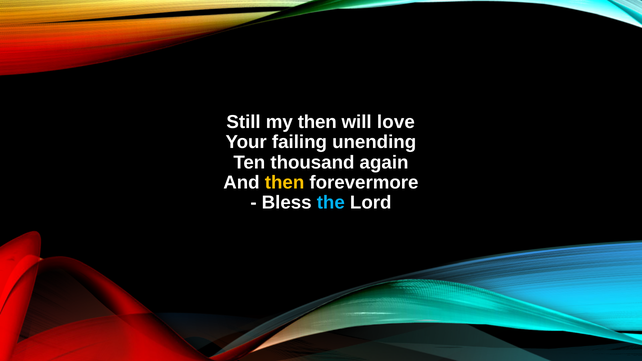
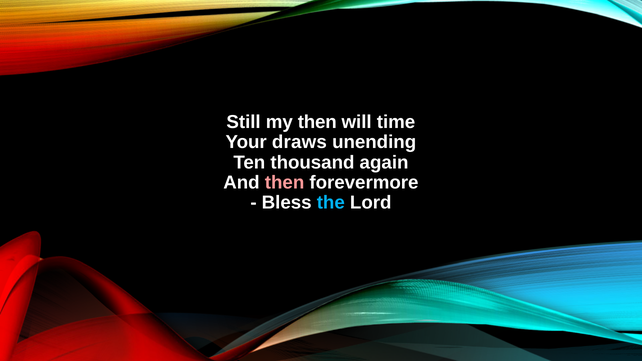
love: love -> time
failing: failing -> draws
then at (285, 183) colour: yellow -> pink
